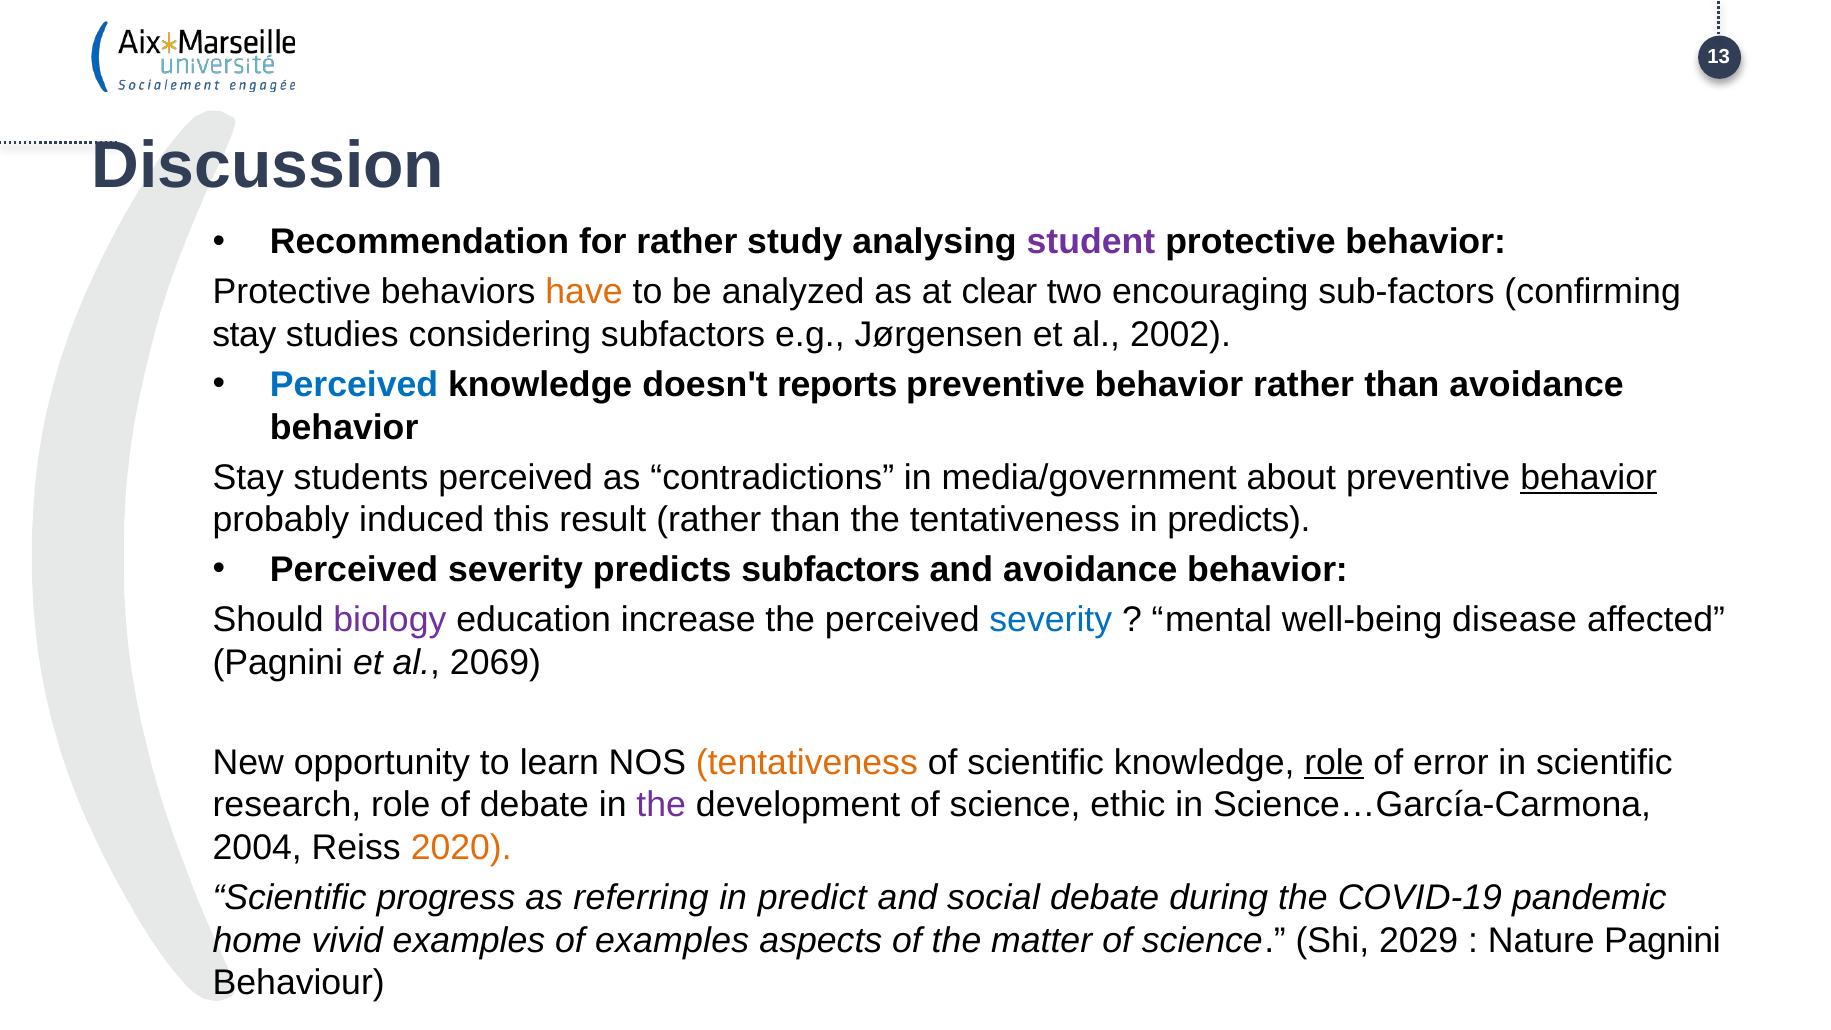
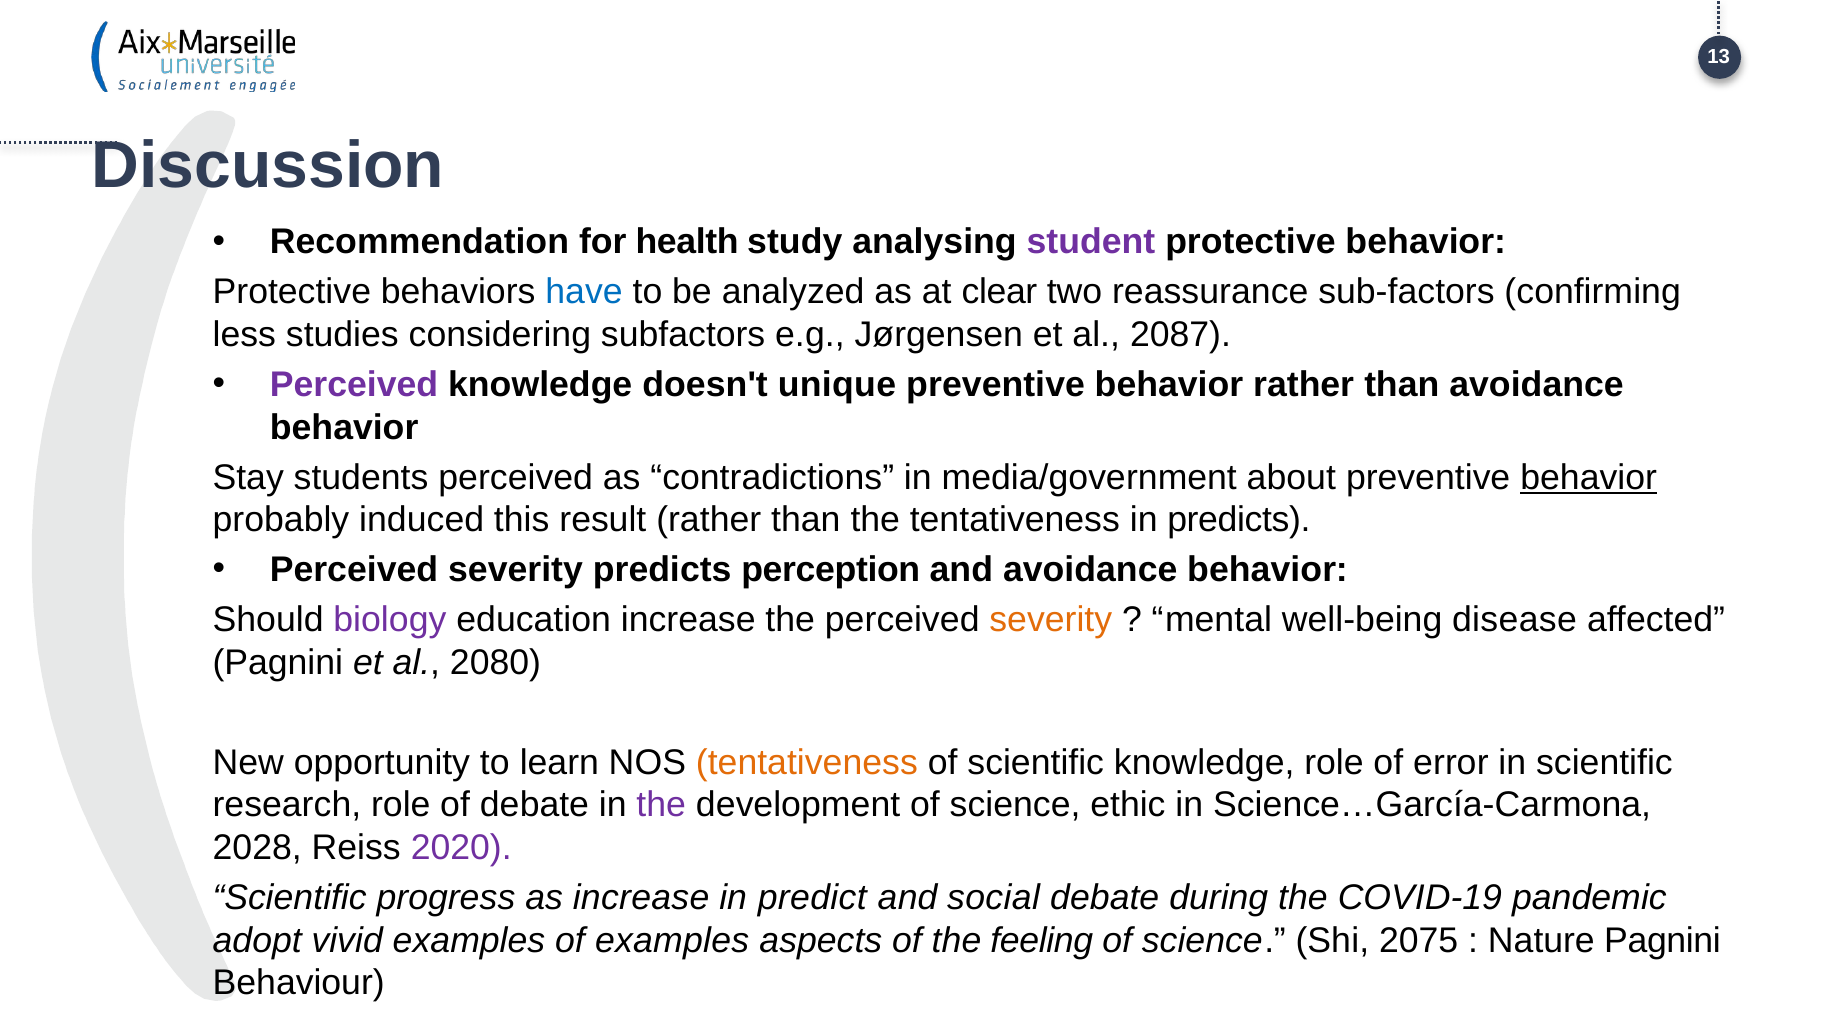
for rather: rather -> health
have colour: orange -> blue
encouraging: encouraging -> reassurance
stay at (244, 335): stay -> less
2002: 2002 -> 2087
Perceived at (354, 385) colour: blue -> purple
reports: reports -> unique
predicts subfactors: subfactors -> perception
severity at (1051, 620) colour: blue -> orange
2069: 2069 -> 2080
role at (1334, 762) underline: present -> none
2004: 2004 -> 2028
2020 colour: orange -> purple
as referring: referring -> increase
home: home -> adopt
matter: matter -> feeling
2029: 2029 -> 2075
